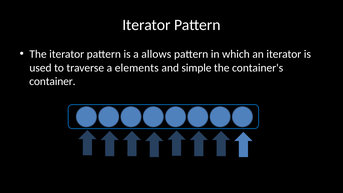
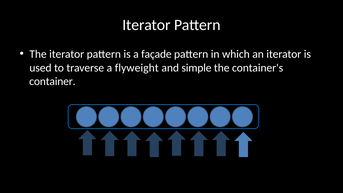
allows: allows -> façade
elements: elements -> flyweight
